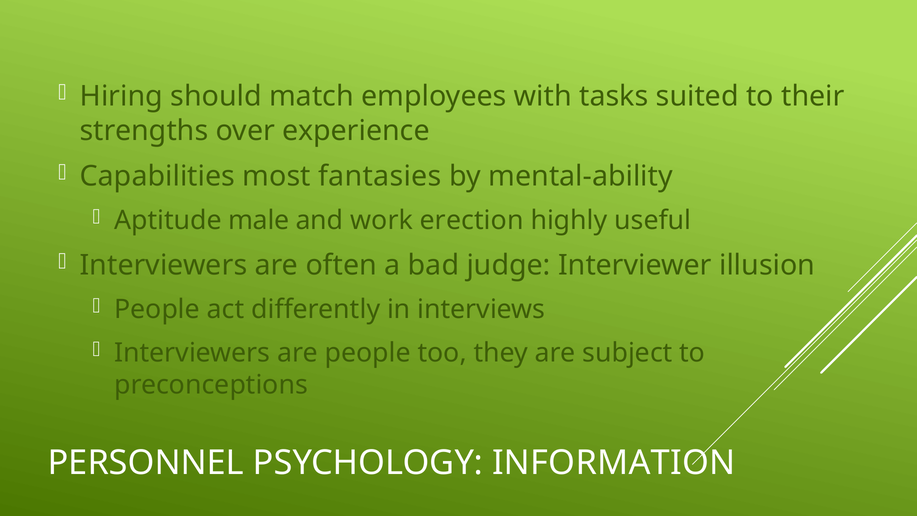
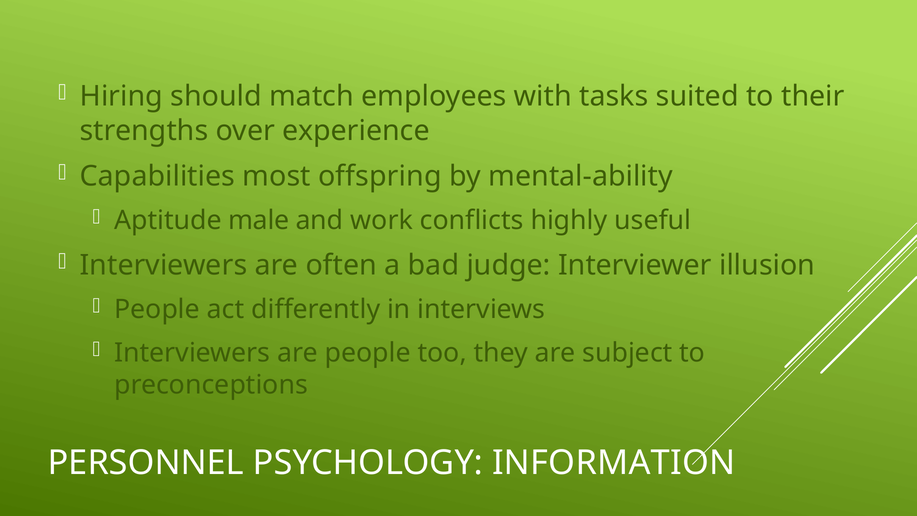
fantasies: fantasies -> offspring
erection: erection -> conflicts
